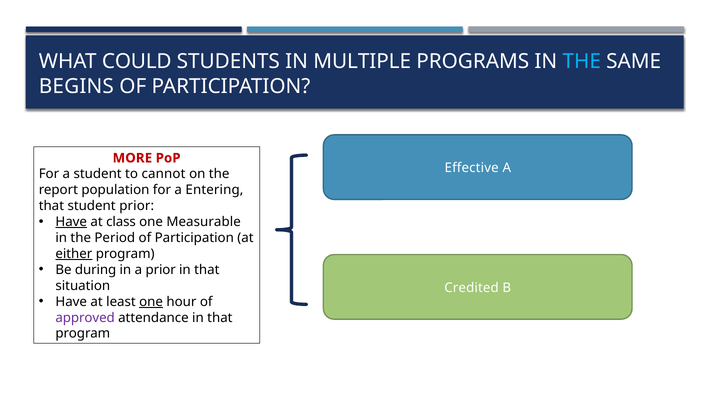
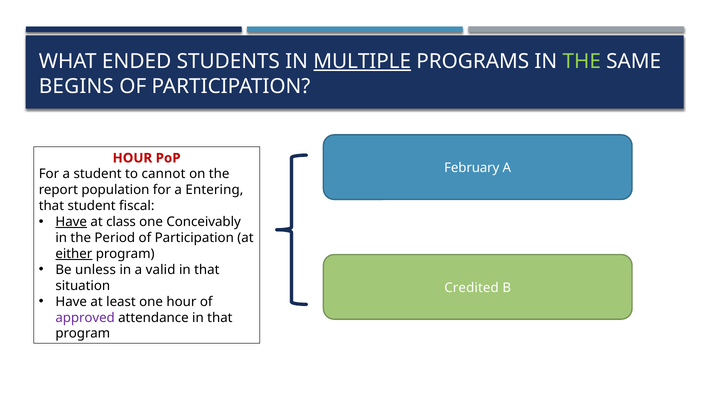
COULD: COULD -> ENDED
MULTIPLE underline: none -> present
THE at (582, 62) colour: light blue -> light green
MORE at (132, 158): MORE -> HOUR
Effective: Effective -> February
student prior: prior -> fiscal
Measurable: Measurable -> Conceivably
during: during -> unless
a prior: prior -> valid
one at (151, 302) underline: present -> none
